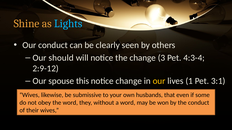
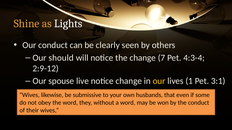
Lights colour: light blue -> white
3: 3 -> 7
this: this -> live
